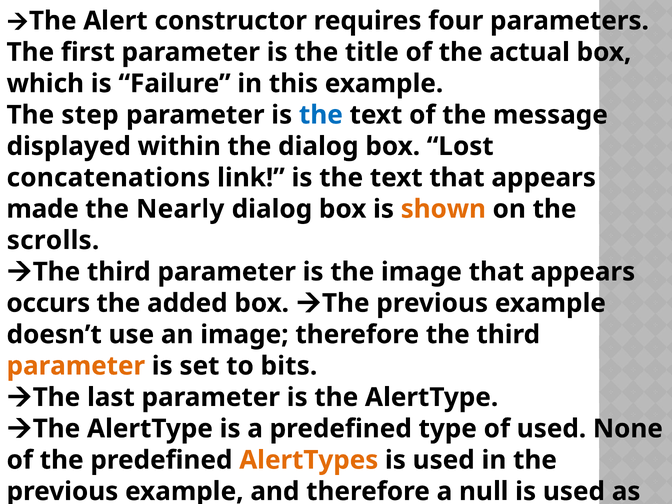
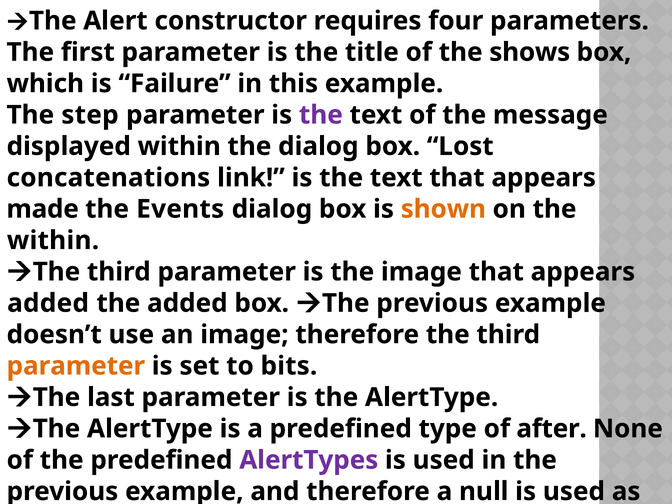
actual: actual -> shows
the at (321, 115) colour: blue -> purple
Nearly: Nearly -> Events
scrolls at (53, 240): scrolls -> within
occurs at (48, 303): occurs -> added
of used: used -> after
AlertTypes colour: orange -> purple
